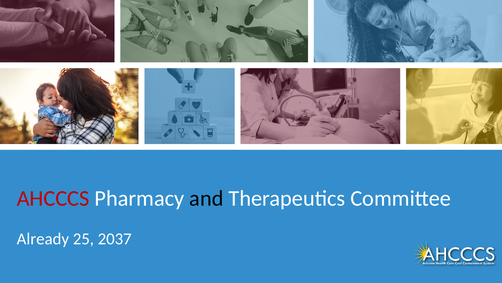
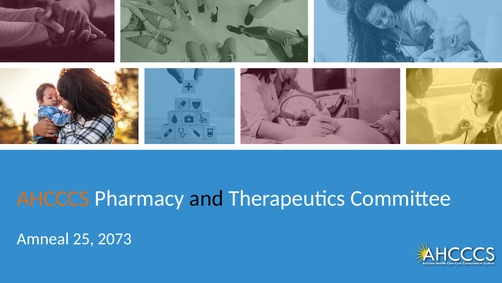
AHCCCS colour: red -> orange
Already: Already -> Amneal
2037: 2037 -> 2073
